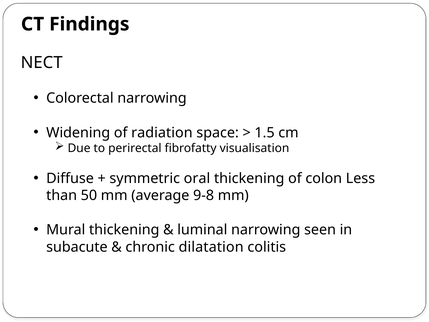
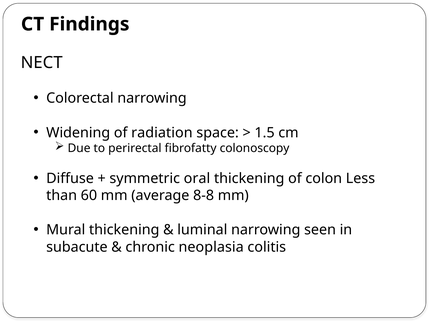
visualisation: visualisation -> colonoscopy
50: 50 -> 60
9-8: 9-8 -> 8-8
dilatation: dilatation -> neoplasia
